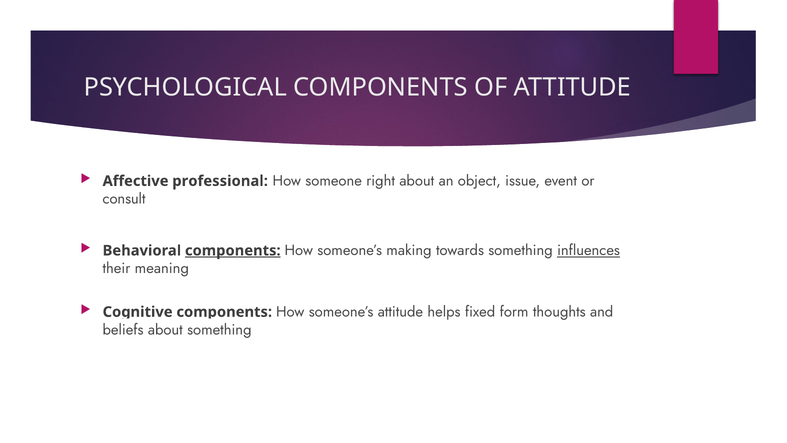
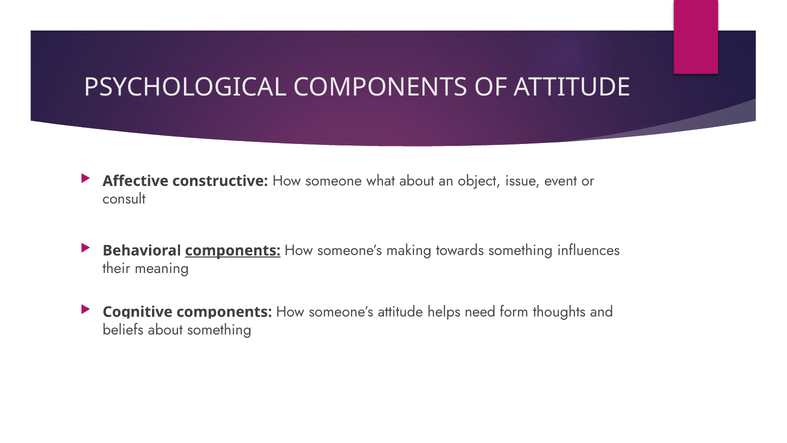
professional: professional -> constructive
right: right -> what
influences underline: present -> none
fixed: fixed -> need
